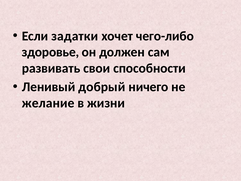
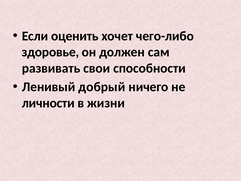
задатки: задатки -> оценить
желание: желание -> личности
